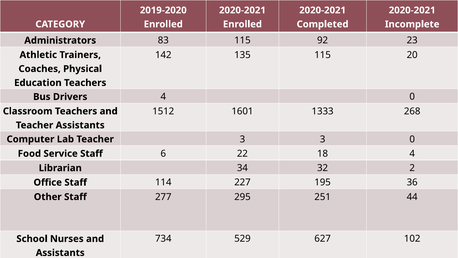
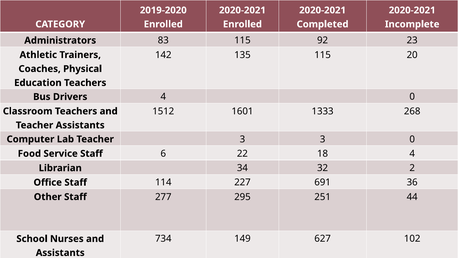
195: 195 -> 691
529: 529 -> 149
